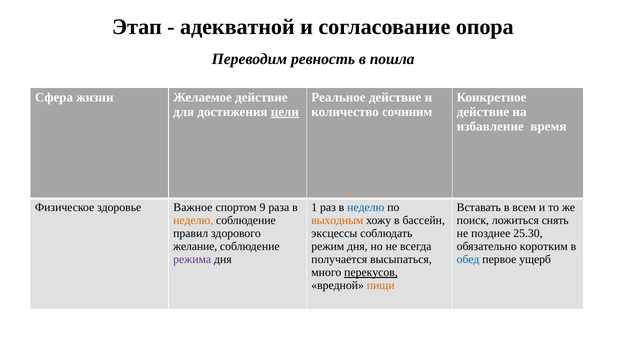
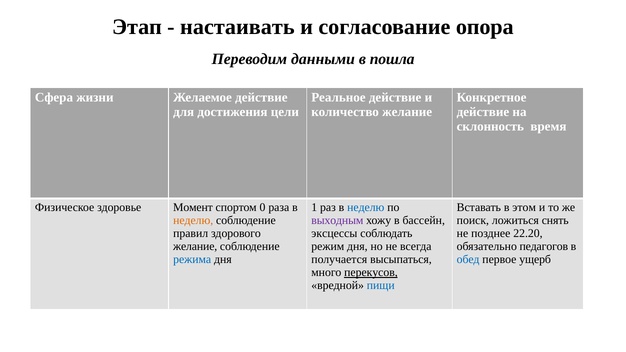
адекватной: адекватной -> настаивать
ревность: ревность -> данными
цели underline: present -> none
количество сочиним: сочиним -> желание
избавление: избавление -> склонность
Важное: Важное -> Момент
9: 9 -> 0
всем: всем -> этом
выходным colour: orange -> purple
25.30: 25.30 -> 22.20
коротким: коротким -> педагогов
режима colour: purple -> blue
пищи colour: orange -> blue
